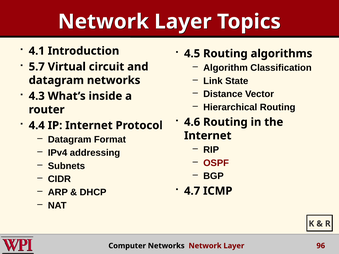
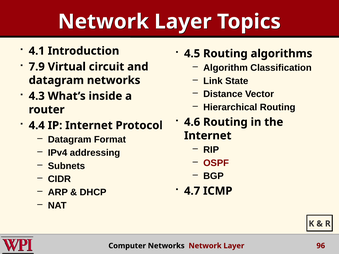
5.7: 5.7 -> 7.9
